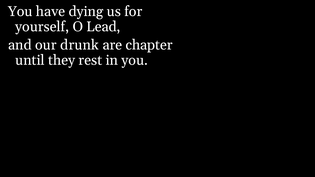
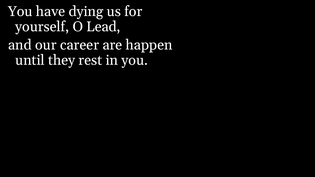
drunk: drunk -> career
chapter: chapter -> happen
